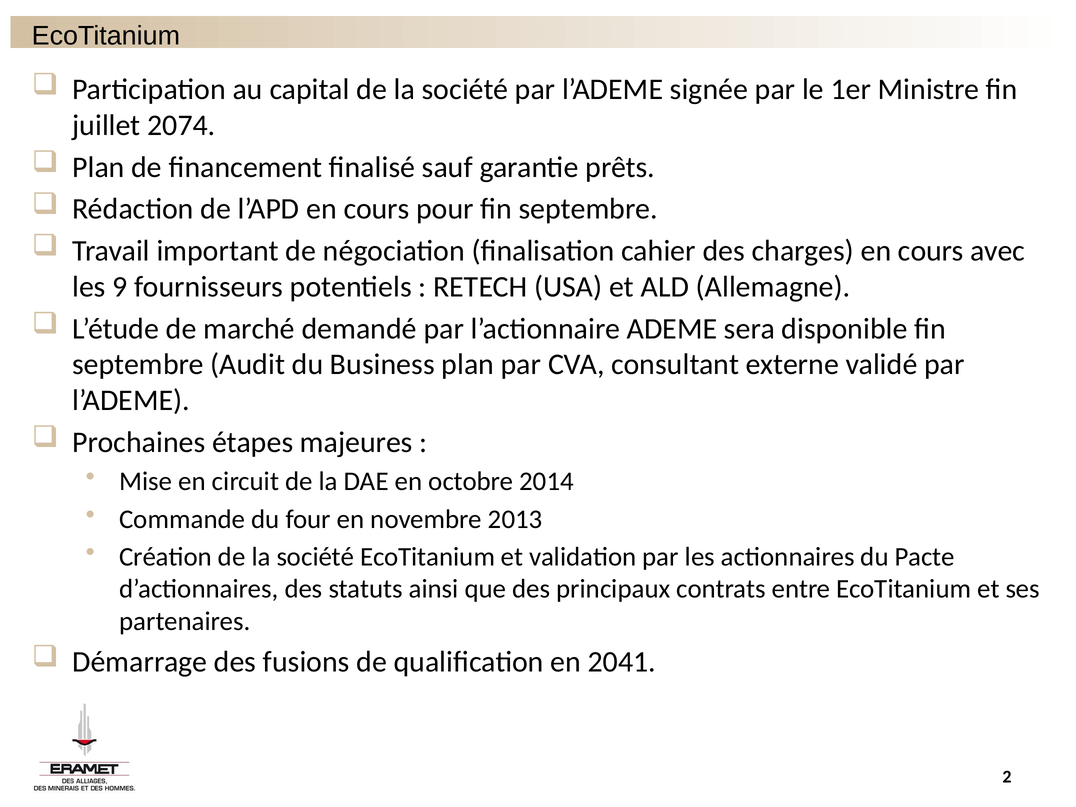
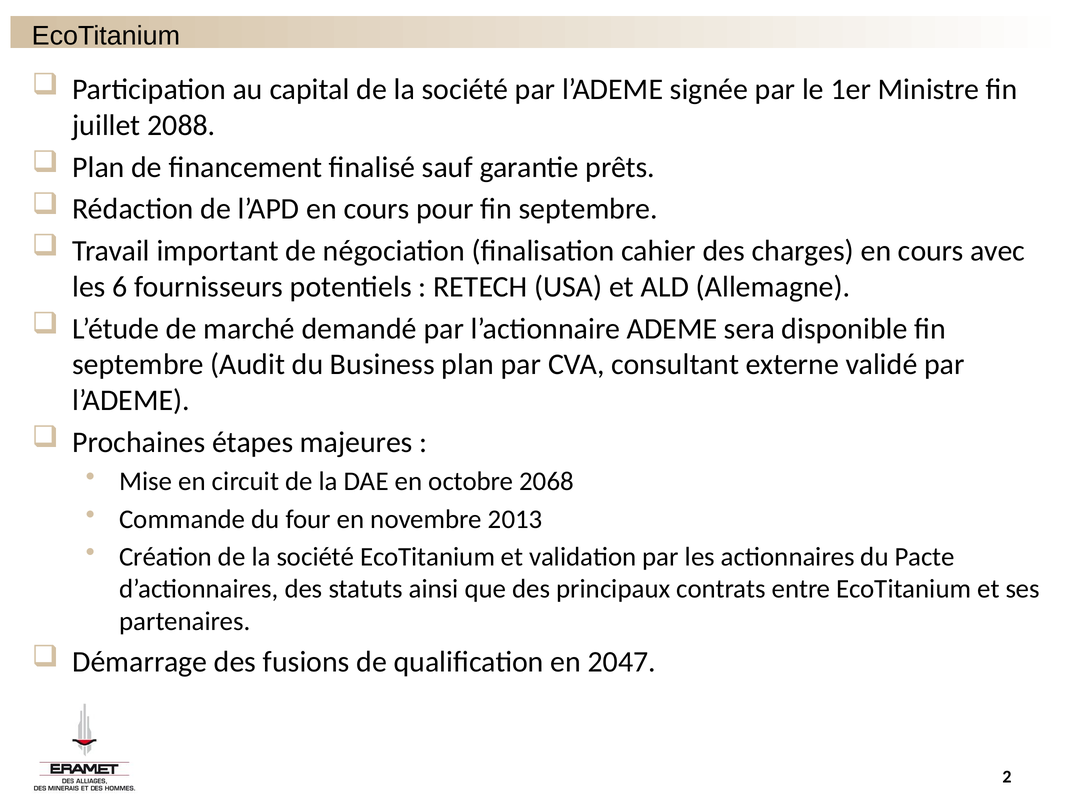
2074: 2074 -> 2088
9: 9 -> 6
2014: 2014 -> 2068
2041: 2041 -> 2047
